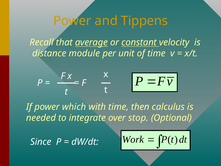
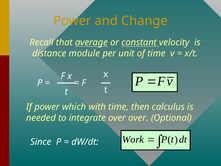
Tippens: Tippens -> Change
over stop: stop -> over
